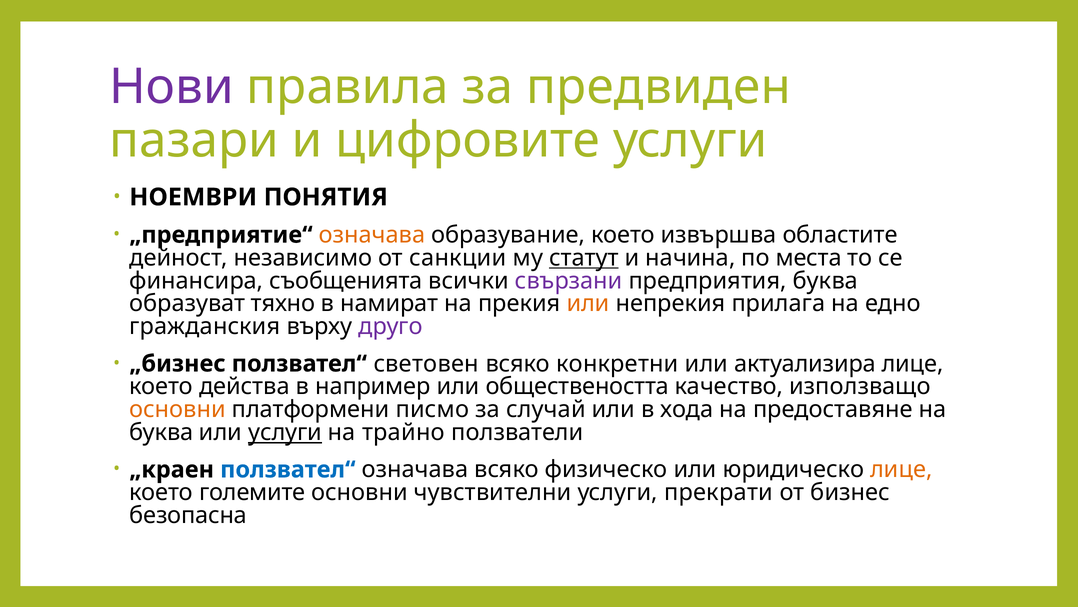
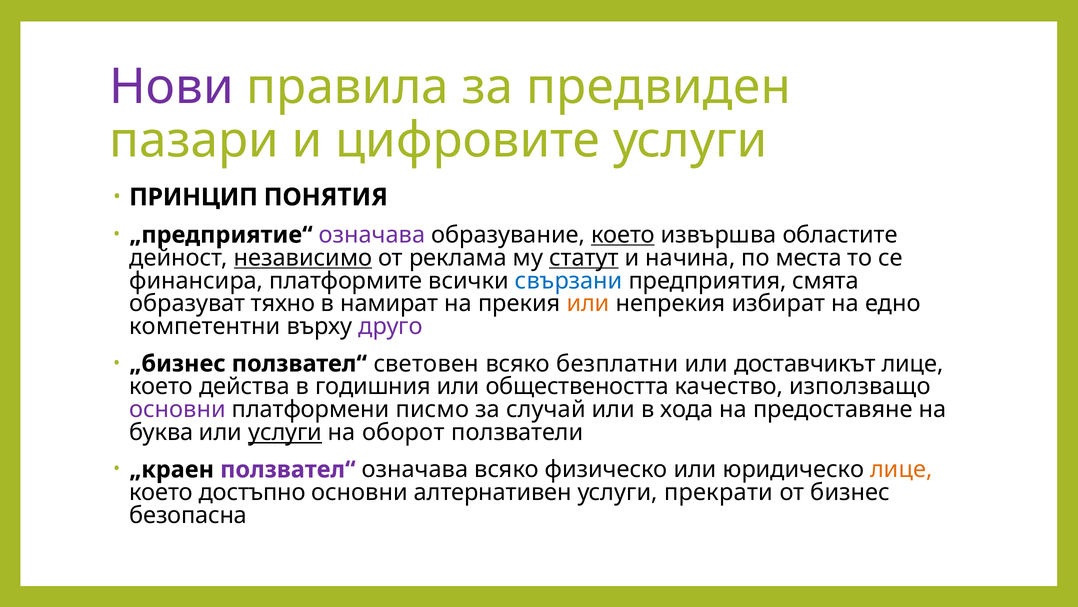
НОЕМВРИ: НОЕМВРИ -> ПРИНЦИП
означава at (372, 235) colour: orange -> purple
което at (623, 235) underline: none -> present
независимо underline: none -> present
санкции: санкции -> реклама
съобщенията: съобщенията -> платформите
свързани colour: purple -> blue
предприятия буква: буква -> смята
прилага: прилага -> избират
гражданския: гражданския -> компетентни
конкретни: конкретни -> безплатни
актуализира: актуализира -> доставчикът
например: например -> годишния
основни at (178, 409) colour: orange -> purple
трайно: трайно -> оборот
ползвател“ at (288, 469) colour: blue -> purple
големите: големите -> достъпно
чувствителни: чувствителни -> алтернативен
